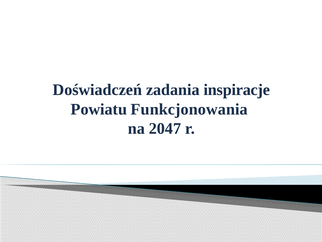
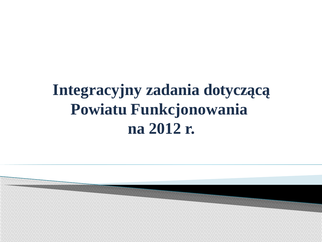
Doświadczeń: Doświadczeń -> Integracyjny
inspiracje: inspiracje -> dotyczącą
2047: 2047 -> 2012
